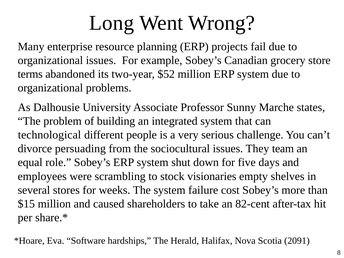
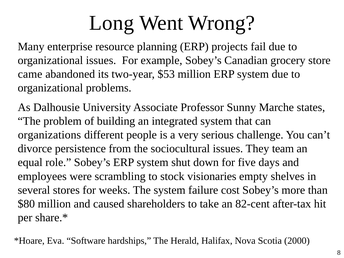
terms: terms -> came
$52: $52 -> $53
technological: technological -> organizations
persuading: persuading -> persistence
$15: $15 -> $80
2091: 2091 -> 2000
